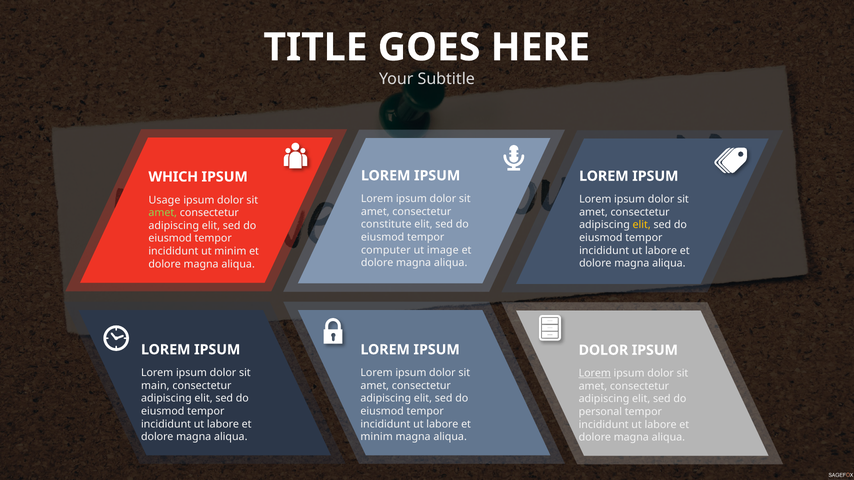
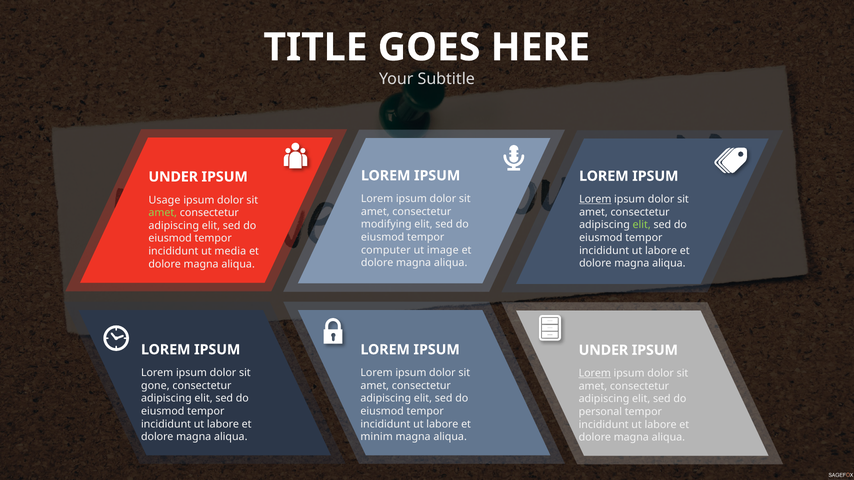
WHICH at (173, 177): WHICH -> UNDER
Lorem at (595, 199) underline: none -> present
constitute: constitute -> modifying
elit at (642, 225) colour: yellow -> light green
ut minim: minim -> media
DOLOR at (603, 350): DOLOR -> UNDER
main: main -> gone
